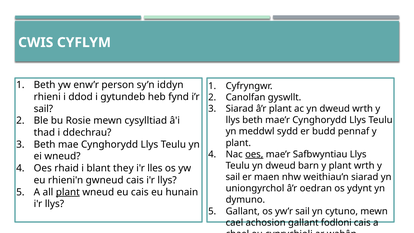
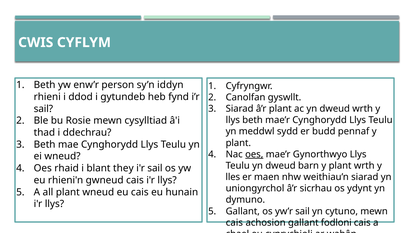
Safbwyntiau: Safbwyntiau -> Gynorthwyo
i'r lles: lles -> sail
sail at (233, 177): sail -> lles
oedran: oedran -> sicrhau
plant at (68, 192) underline: present -> none
cael at (234, 223): cael -> cais
